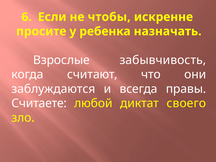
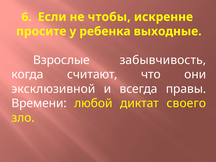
назначать: назначать -> выходные
заблуждаются: заблуждаются -> эксклюзивной
Считаете: Считаете -> Времени
